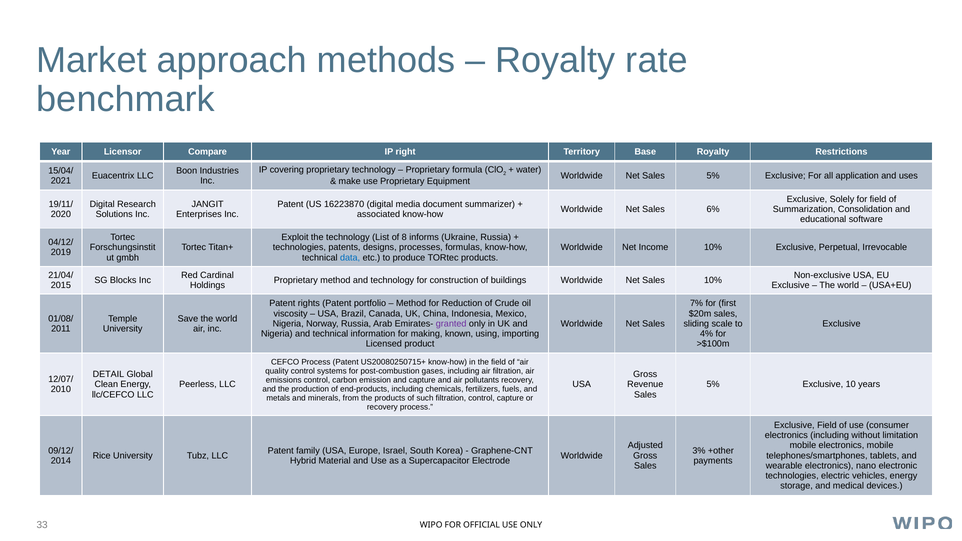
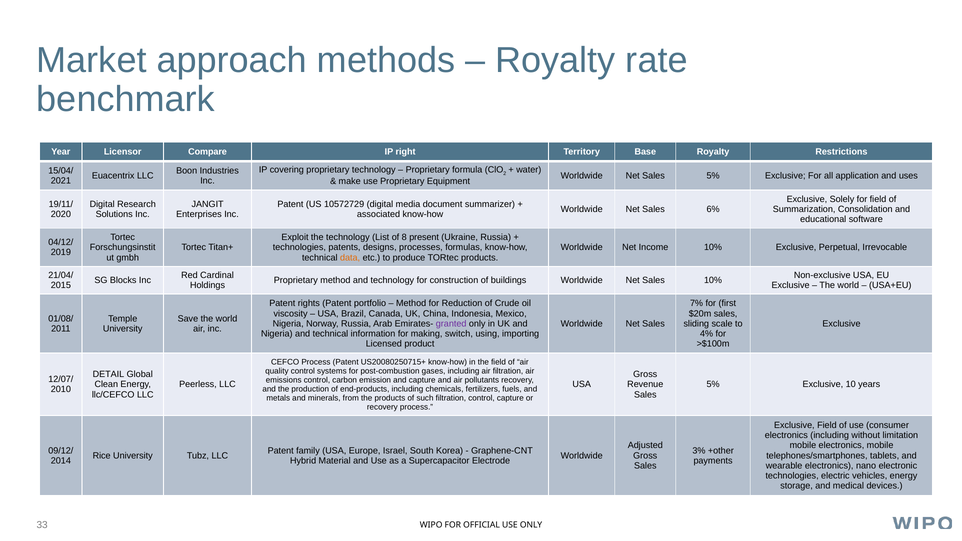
16223870: 16223870 -> 10572729
informs: informs -> present
data colour: blue -> orange
known: known -> switch
